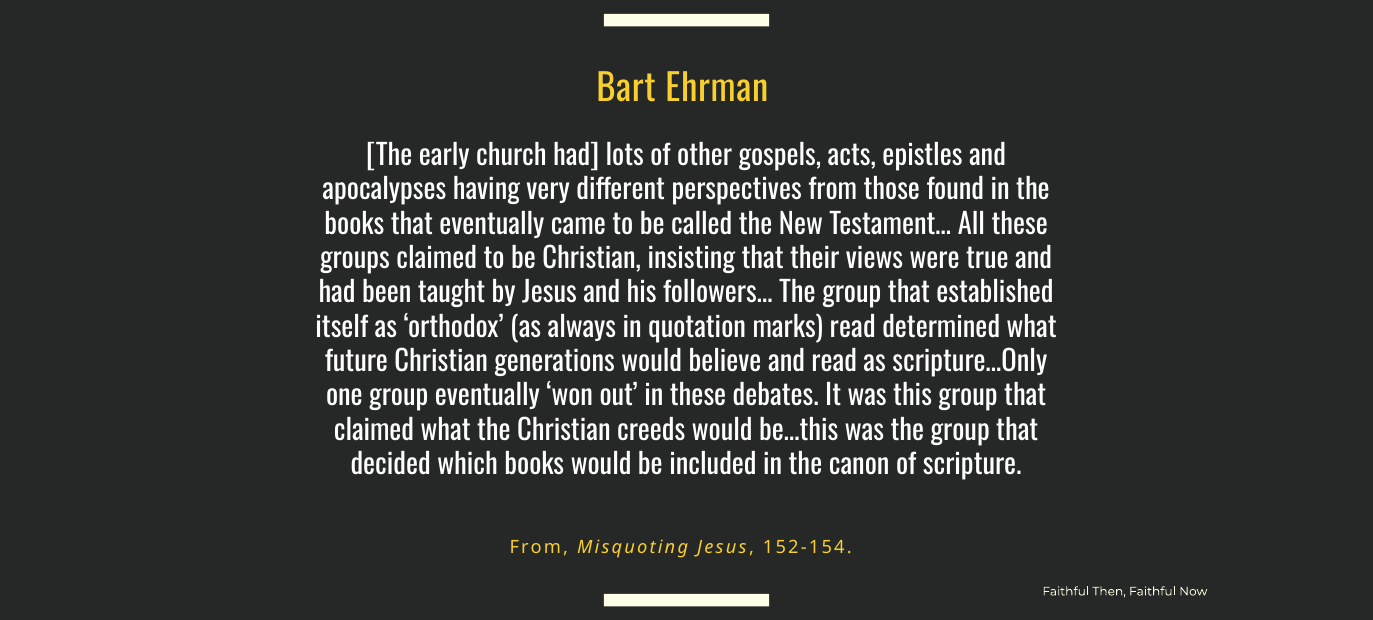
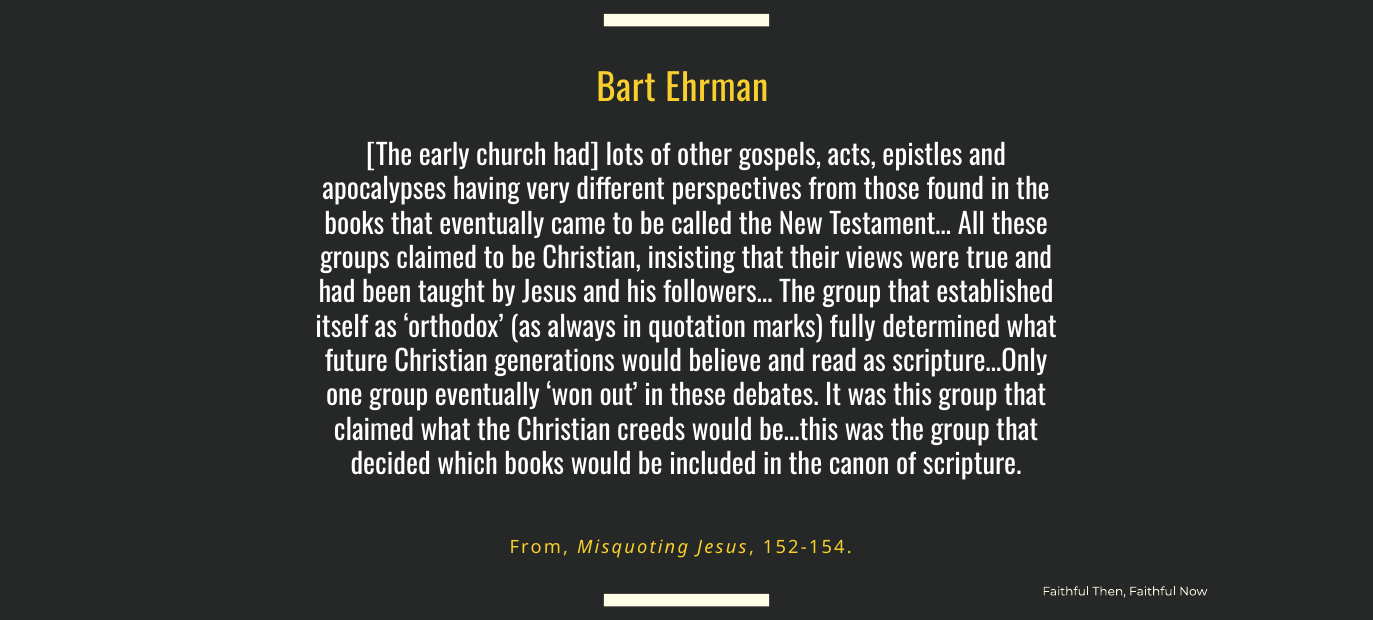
marks read: read -> fully
